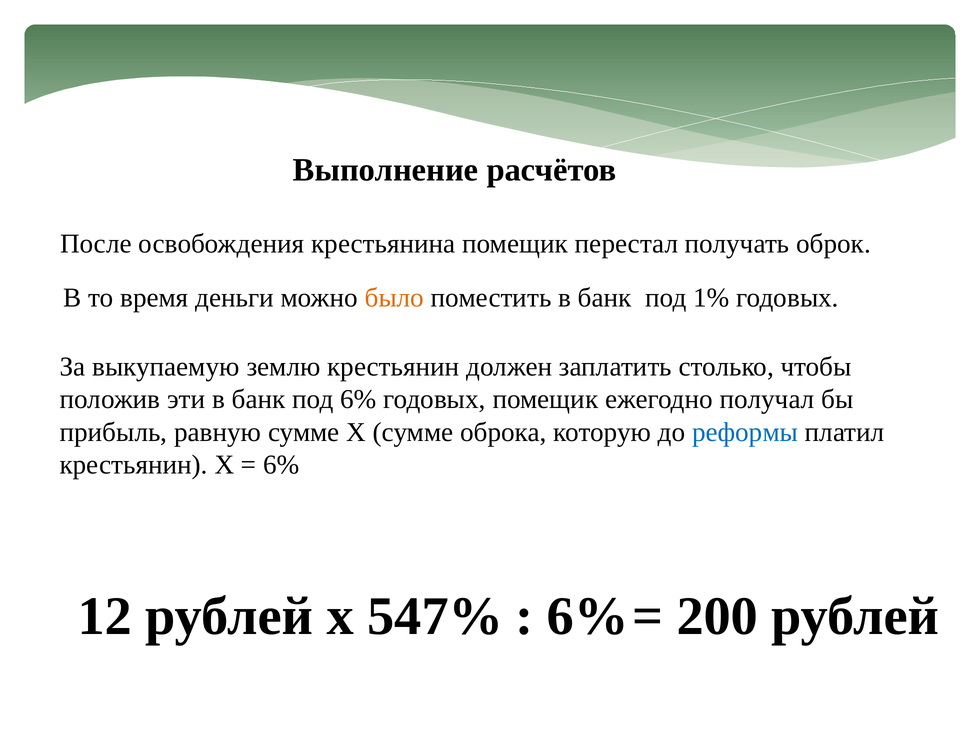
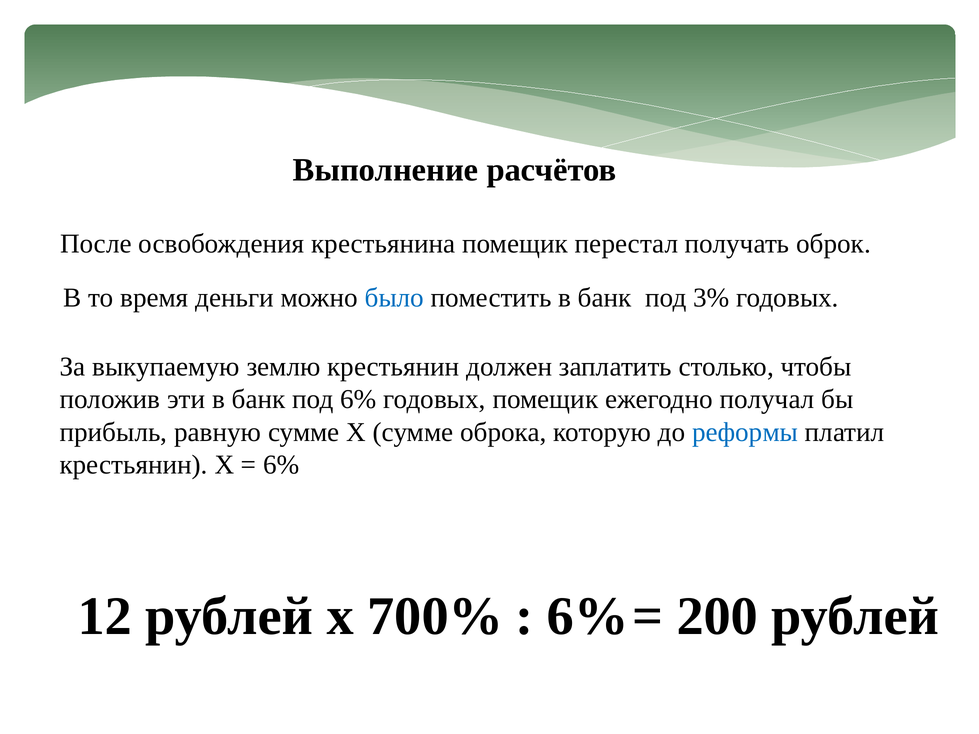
было colour: orange -> blue
1%: 1% -> 3%
547%: 547% -> 700%
